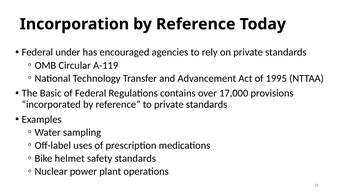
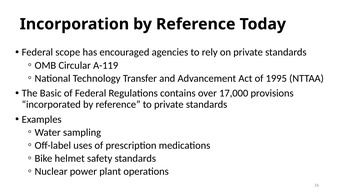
under: under -> scope
